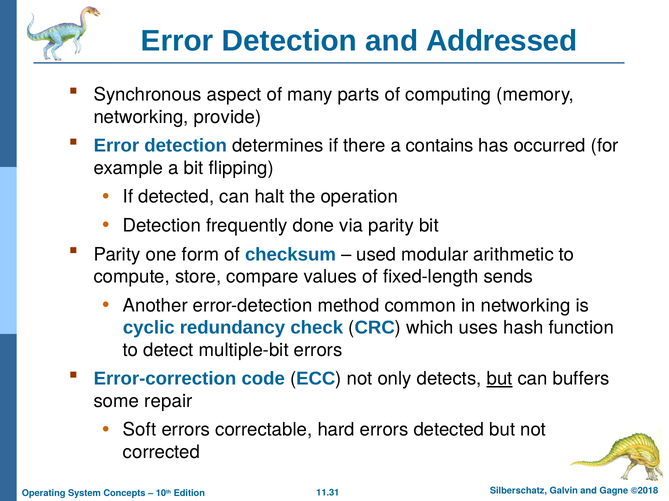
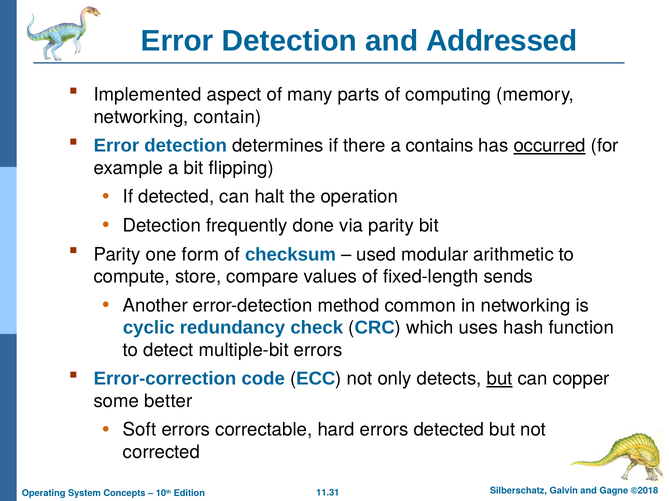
Synchronous: Synchronous -> Implemented
provide: provide -> contain
occurred underline: none -> present
buffers: buffers -> copper
repair: repair -> better
